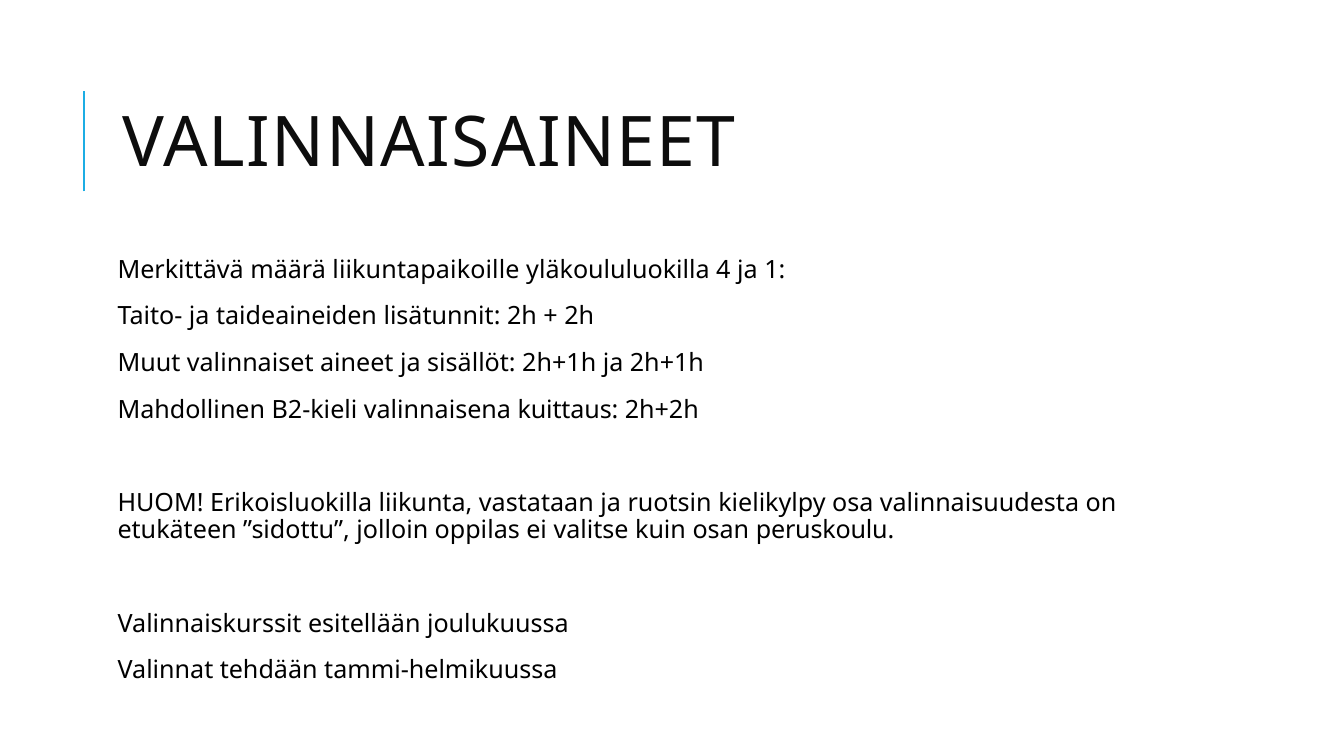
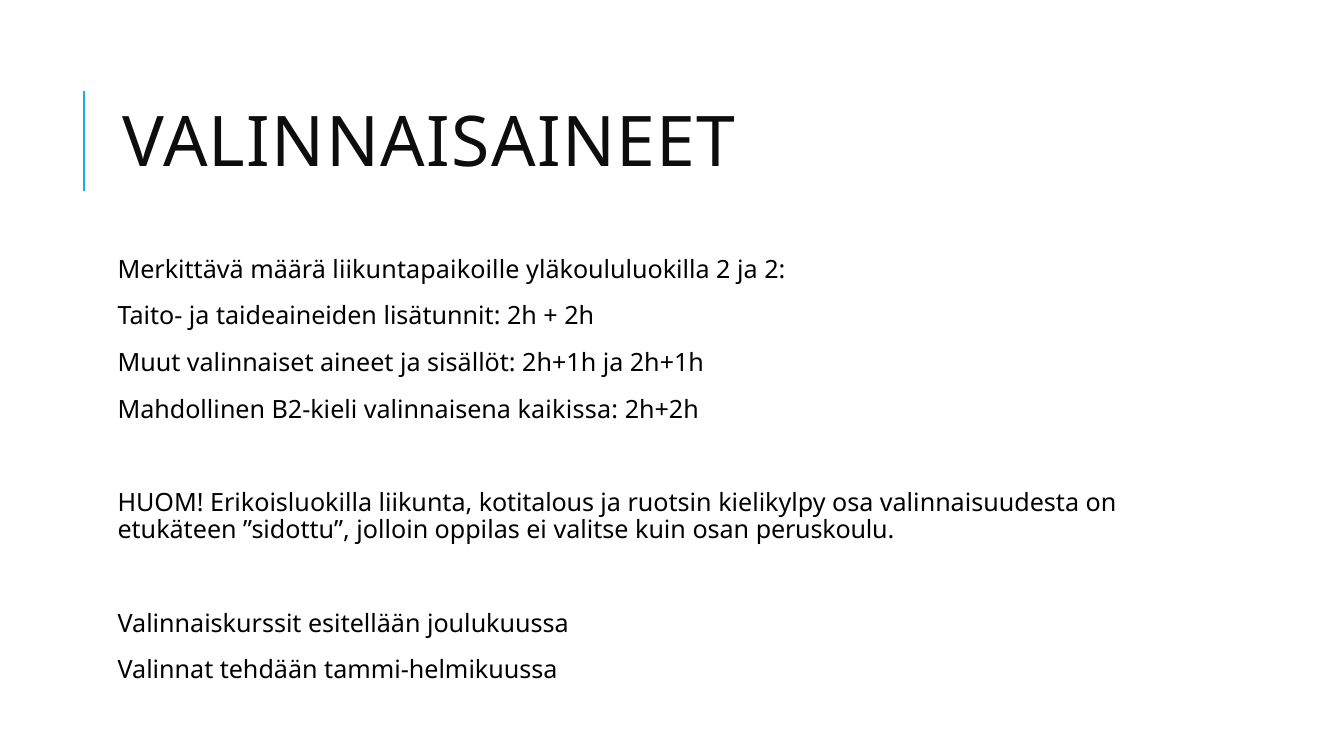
yläkoululuokilla 4: 4 -> 2
ja 1: 1 -> 2
kuittaus: kuittaus -> kaikissa
vastataan: vastataan -> kotitalous
